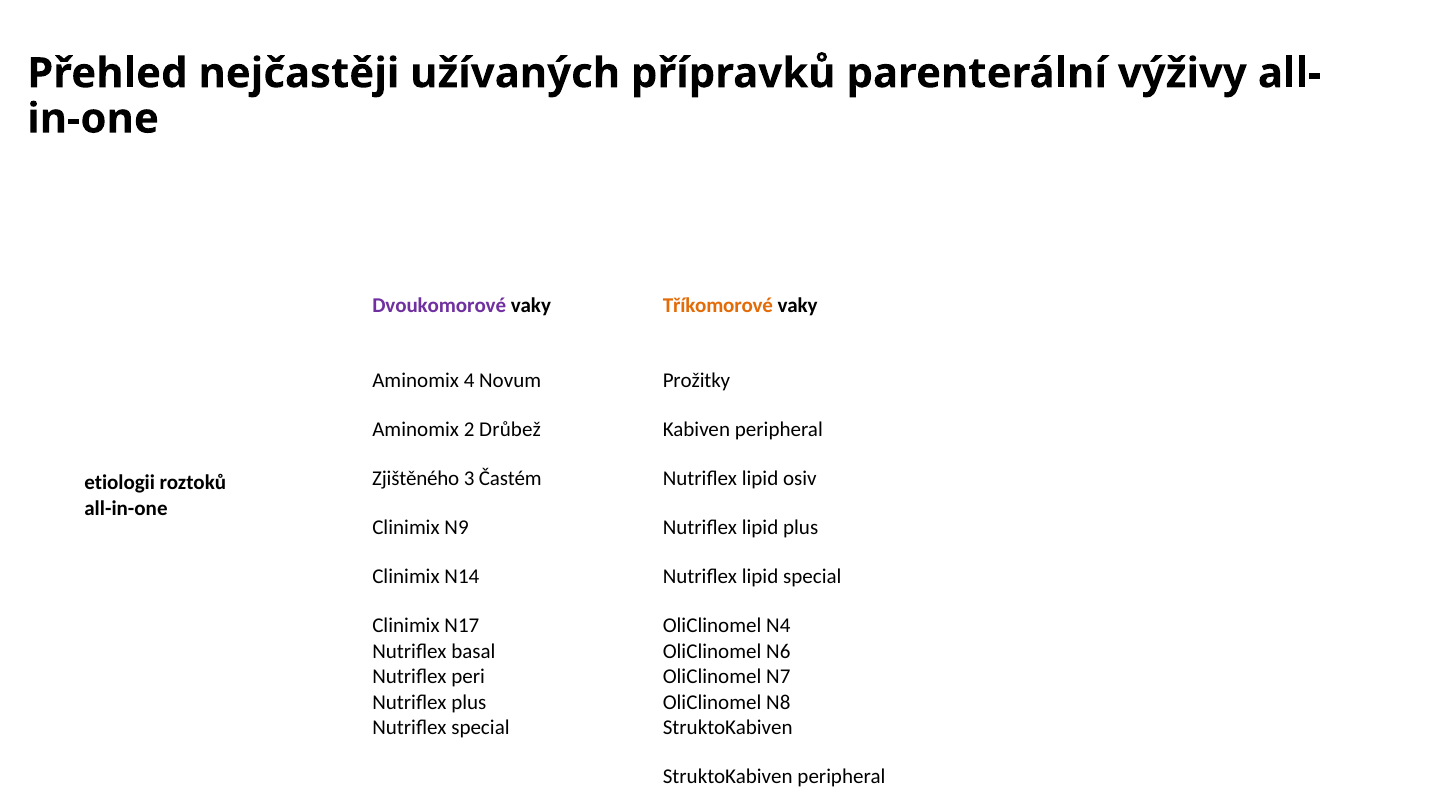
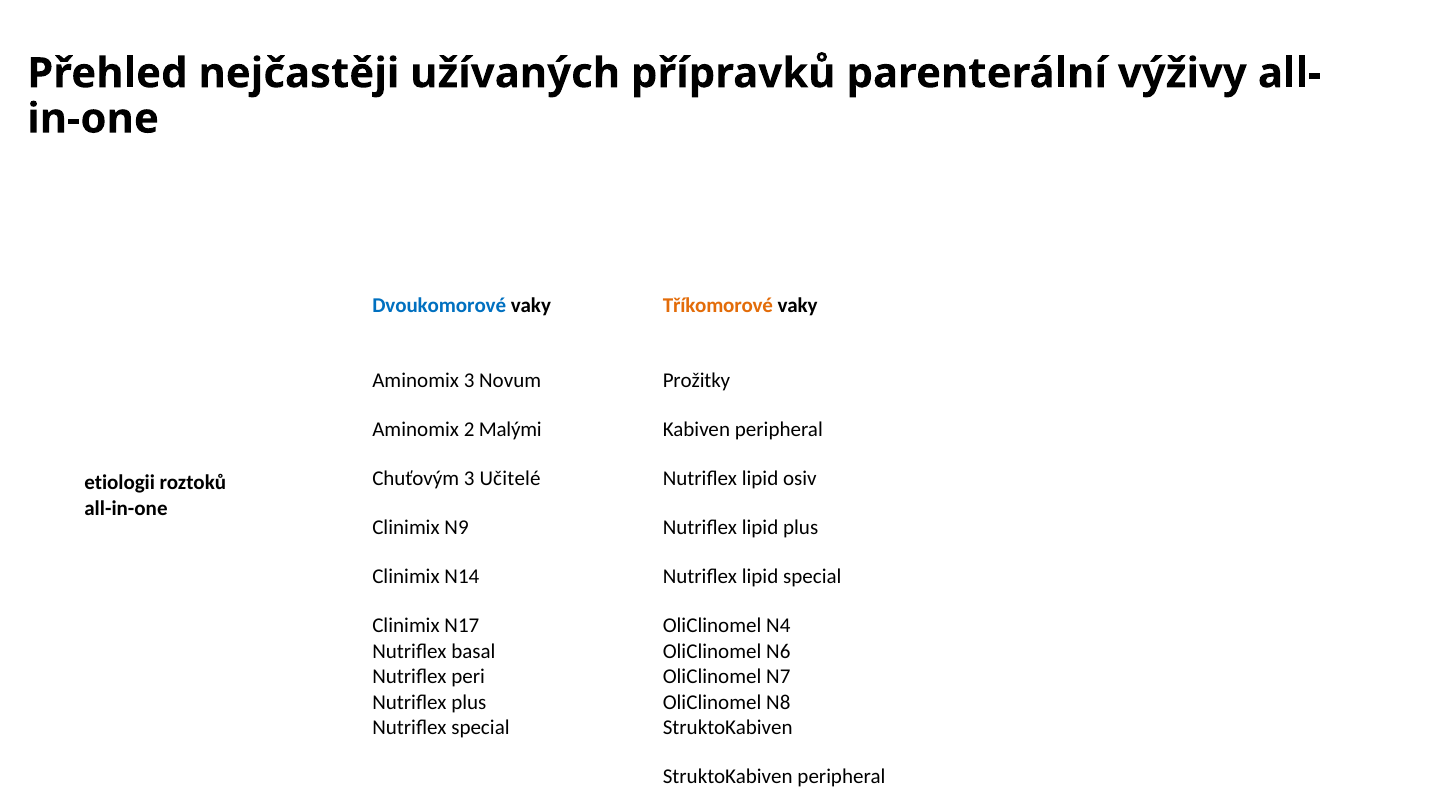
Dvoukomorové colour: purple -> blue
Aminomix 4: 4 -> 3
Drůbež: Drůbež -> Malými
Zjištěného: Zjištěného -> Chuťovým
Častém: Častém -> Učitelé
